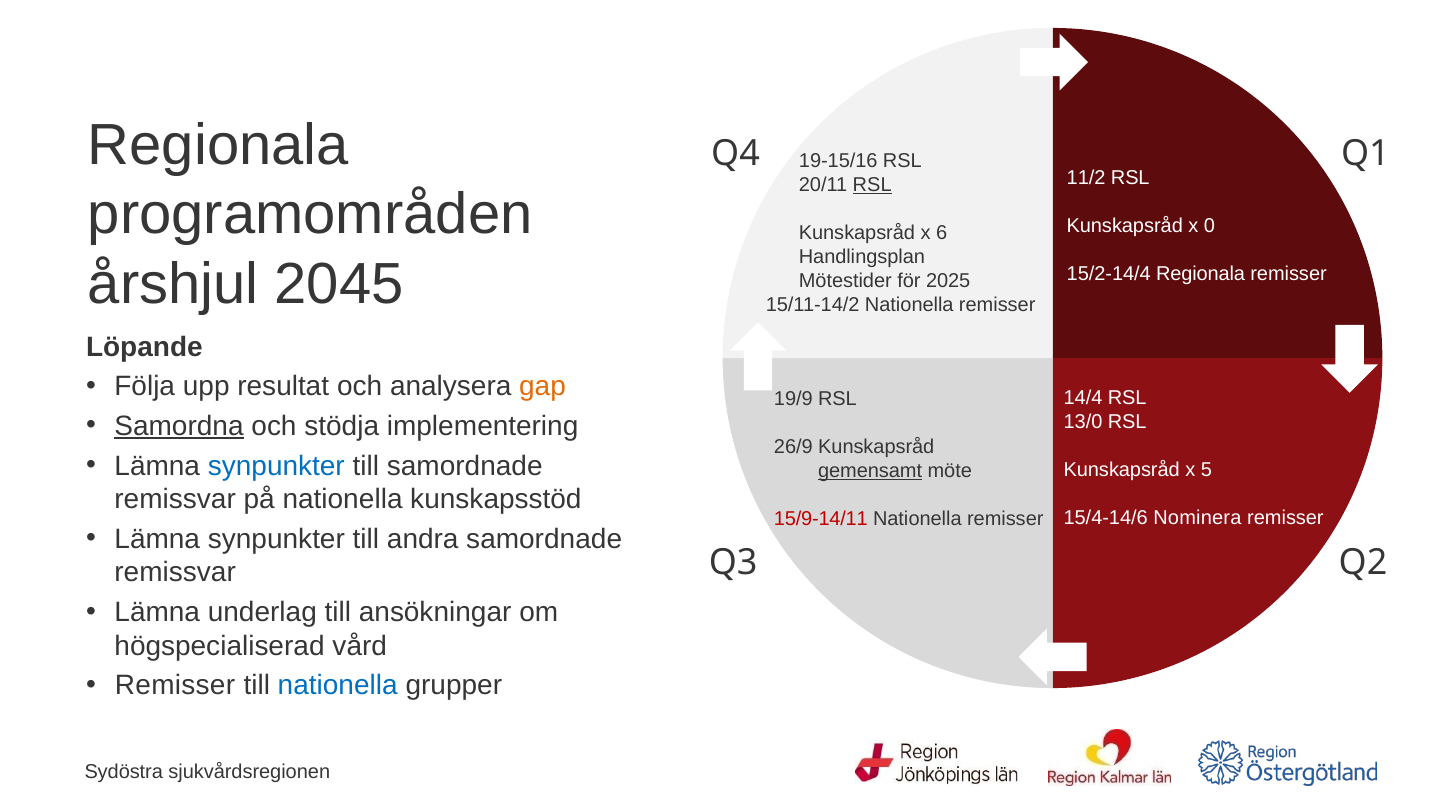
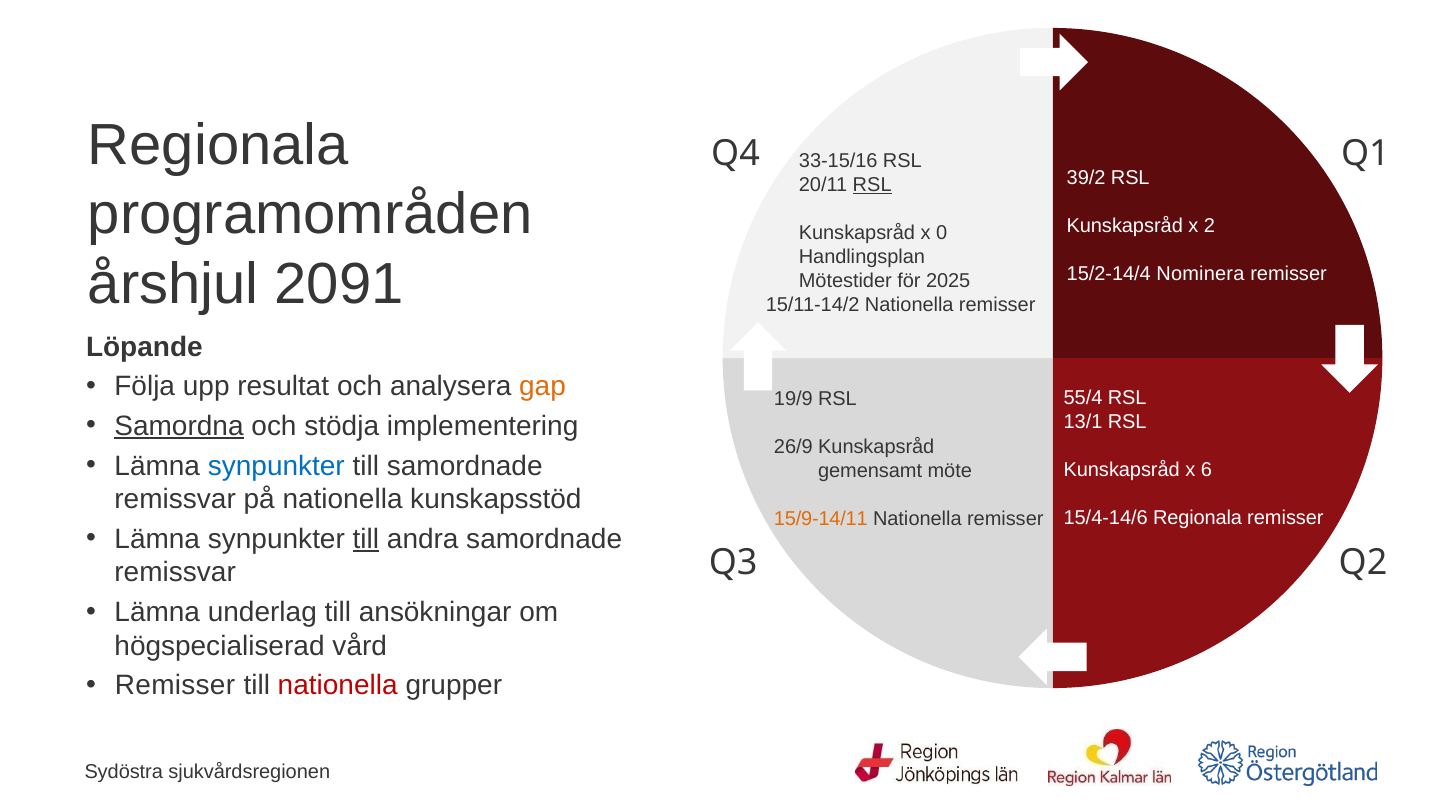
19-15/16: 19-15/16 -> 33-15/16
11/2: 11/2 -> 39/2
0: 0 -> 2
6: 6 -> 0
2045: 2045 -> 2091
15/2-14/4 Regionala: Regionala -> Nominera
14/4: 14/4 -> 55/4
13/0: 13/0 -> 13/1
5: 5 -> 6
gemensamt underline: present -> none
15/4-14/6 Nominera: Nominera -> Regionala
15/9-14/11 colour: red -> orange
till at (366, 539) underline: none -> present
nationella at (338, 685) colour: blue -> red
